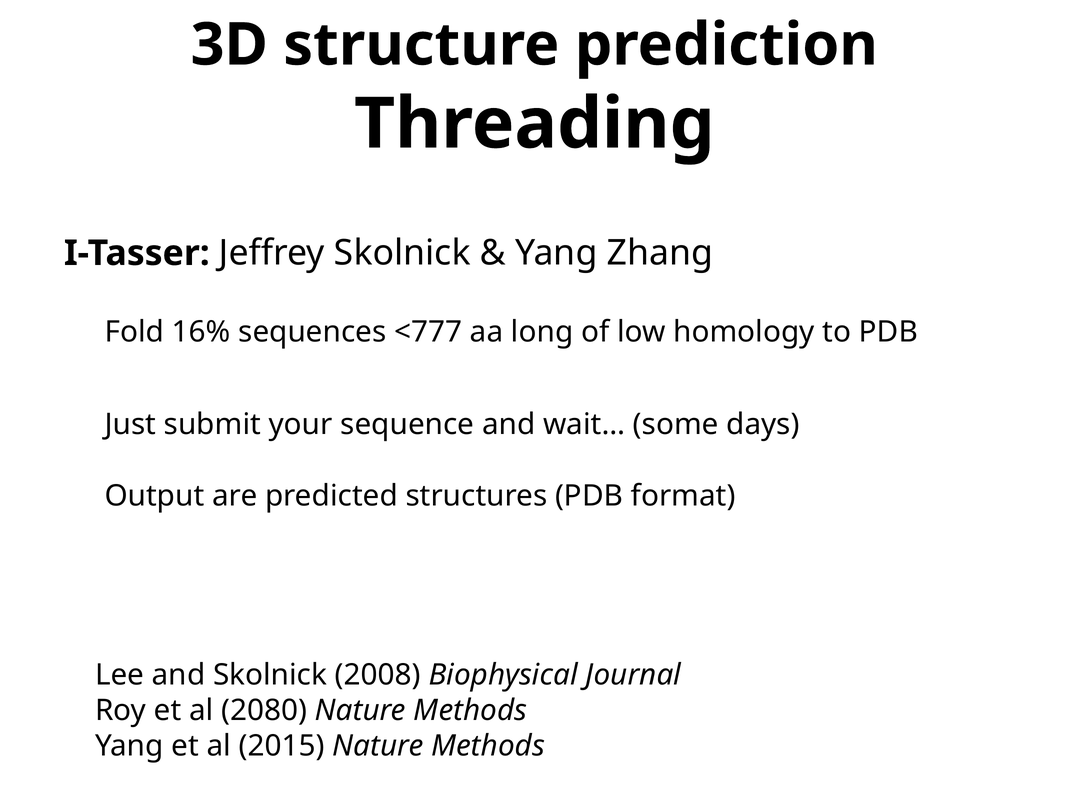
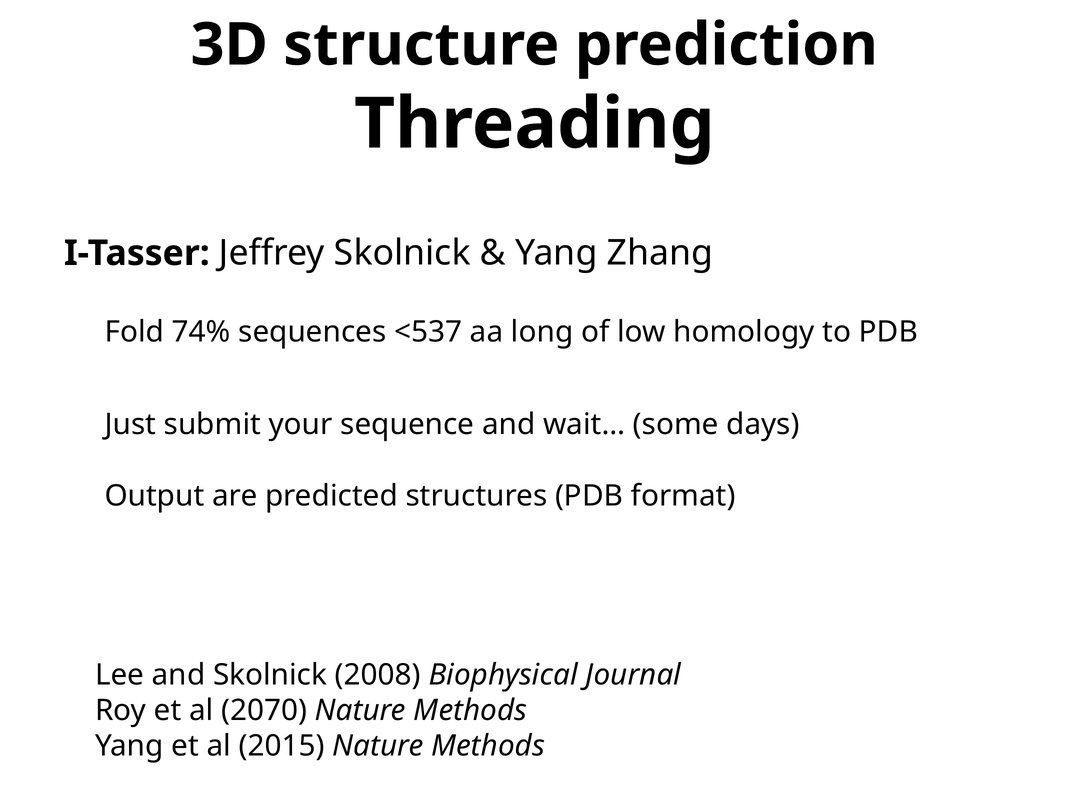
16%: 16% -> 74%
<777: <777 -> <537
2080: 2080 -> 2070
